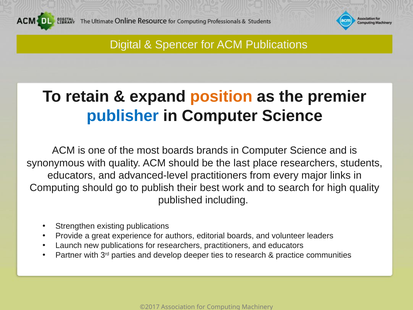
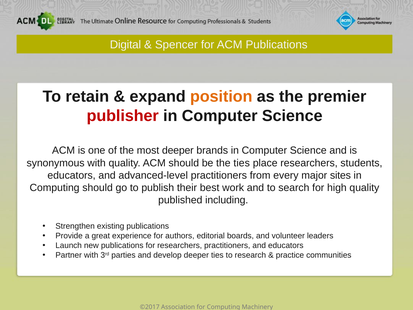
publisher colour: blue -> red
most boards: boards -> deeper
the last: last -> ties
links: links -> sites
